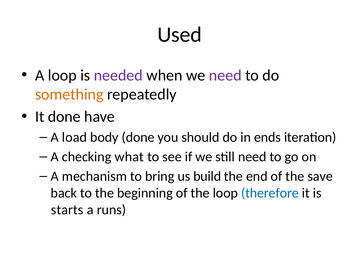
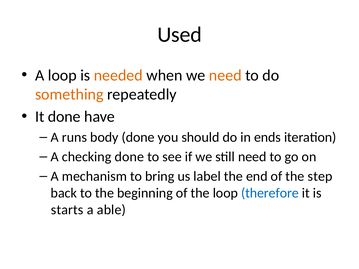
needed colour: purple -> orange
need at (225, 75) colour: purple -> orange
load: load -> runs
checking what: what -> done
build: build -> label
save: save -> step
runs: runs -> able
